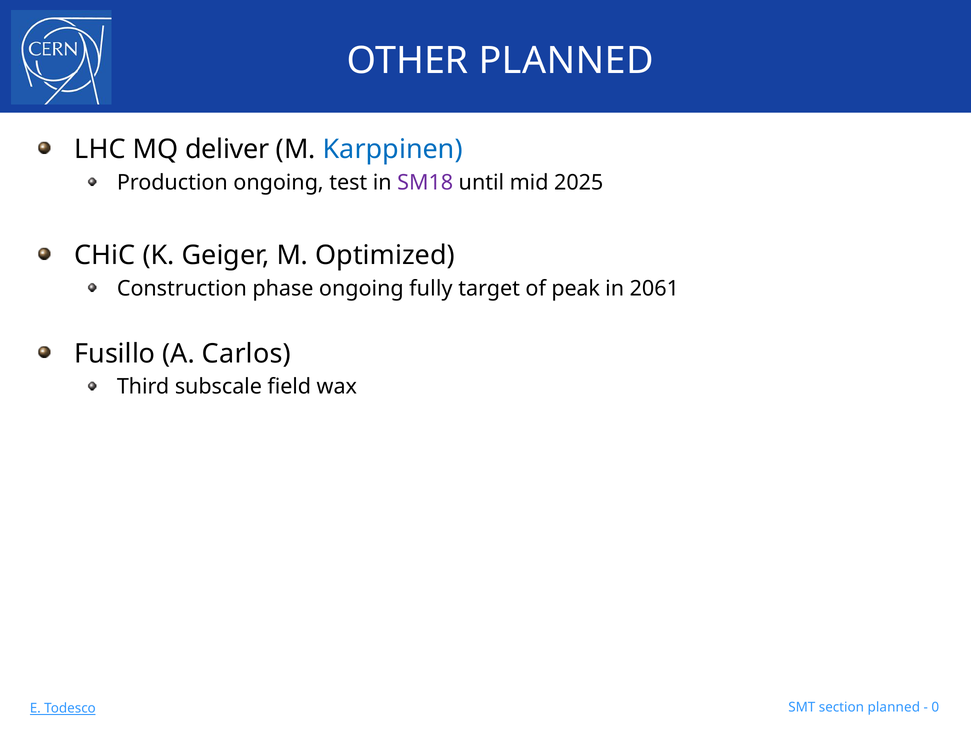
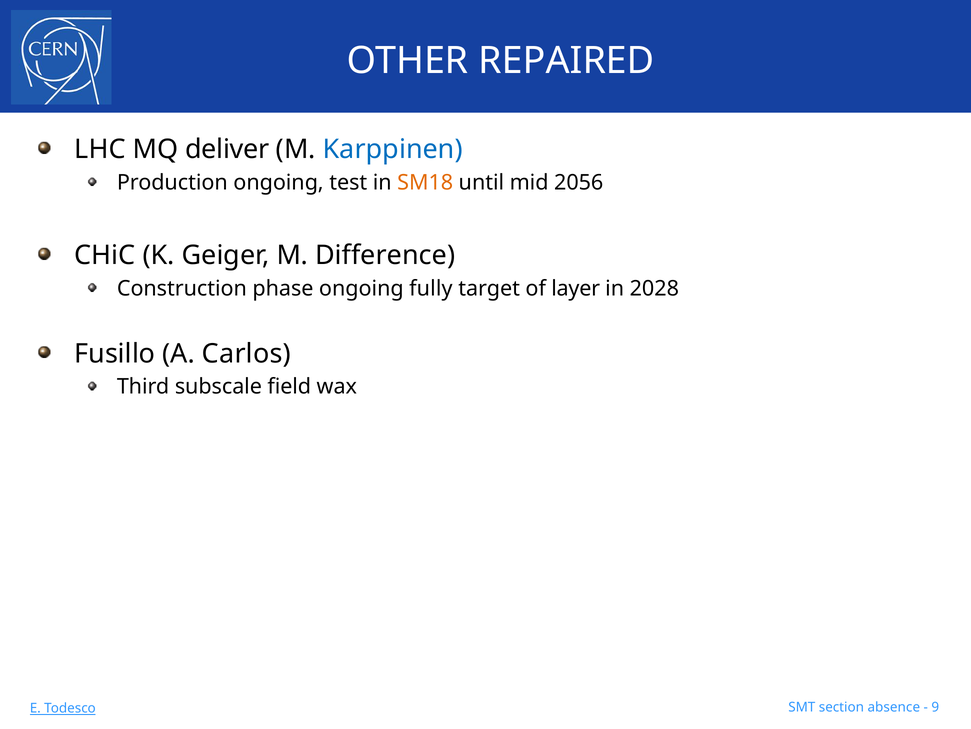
OTHER PLANNED: PLANNED -> REPAIRED
SM18 colour: purple -> orange
2025: 2025 -> 2056
Optimized: Optimized -> Difference
peak: peak -> layer
2061: 2061 -> 2028
section planned: planned -> absence
0: 0 -> 9
